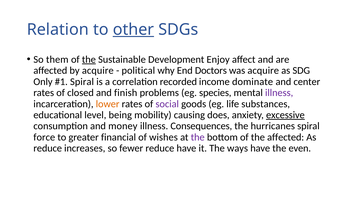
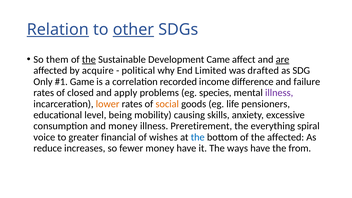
Relation underline: none -> present
Enjoy: Enjoy -> Came
are underline: none -> present
Doctors: Doctors -> Limited
was acquire: acquire -> drafted
Spiral at (82, 82): Spiral -> Game
dominate: dominate -> difference
center: center -> failure
finish: finish -> apply
social colour: purple -> orange
substances: substances -> pensioners
does: does -> skills
excessive underline: present -> none
Consequences: Consequences -> Preretirement
hurricanes: hurricanes -> everything
force: force -> voice
the at (198, 137) colour: purple -> blue
fewer reduce: reduce -> money
even: even -> from
